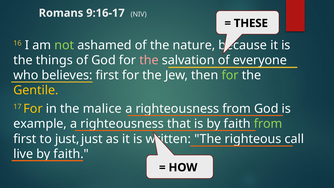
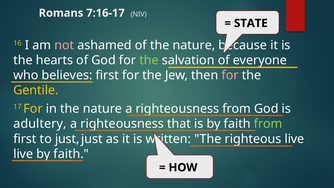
9:16-17: 9:16-17 -> 7:16-17
THESE: THESE -> STATE
not colour: light green -> pink
things: things -> hearts
the at (149, 60) colour: pink -> light green
for at (230, 75) colour: light green -> pink
in the malice: malice -> nature
example: example -> adultery
call at (294, 139): call -> live
